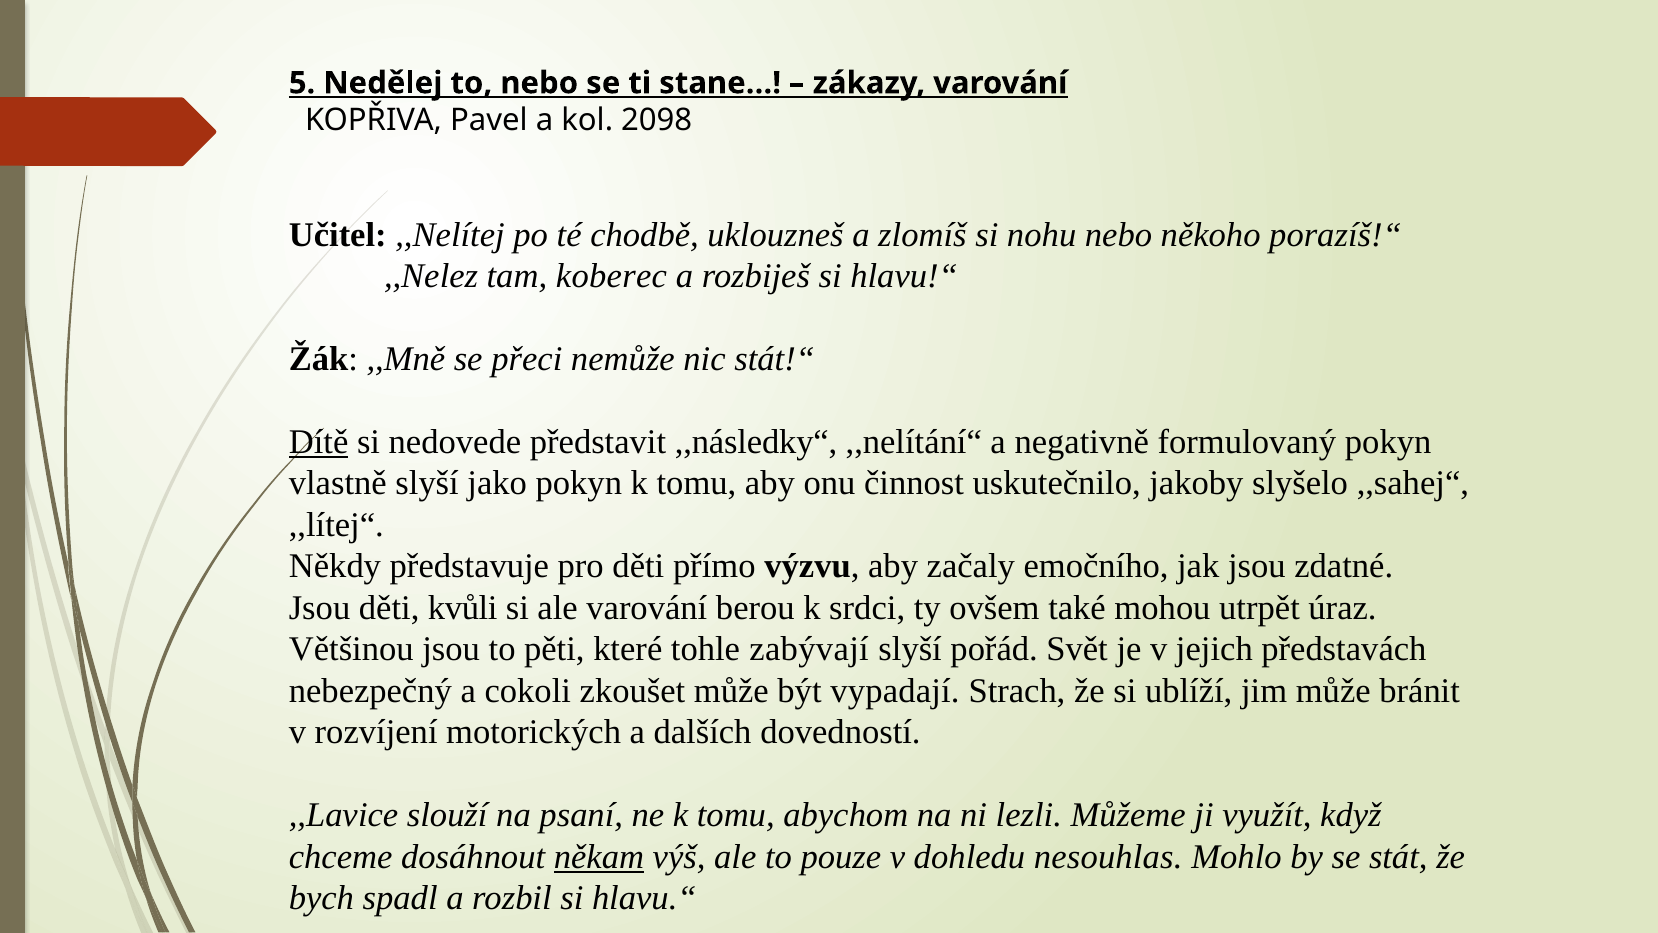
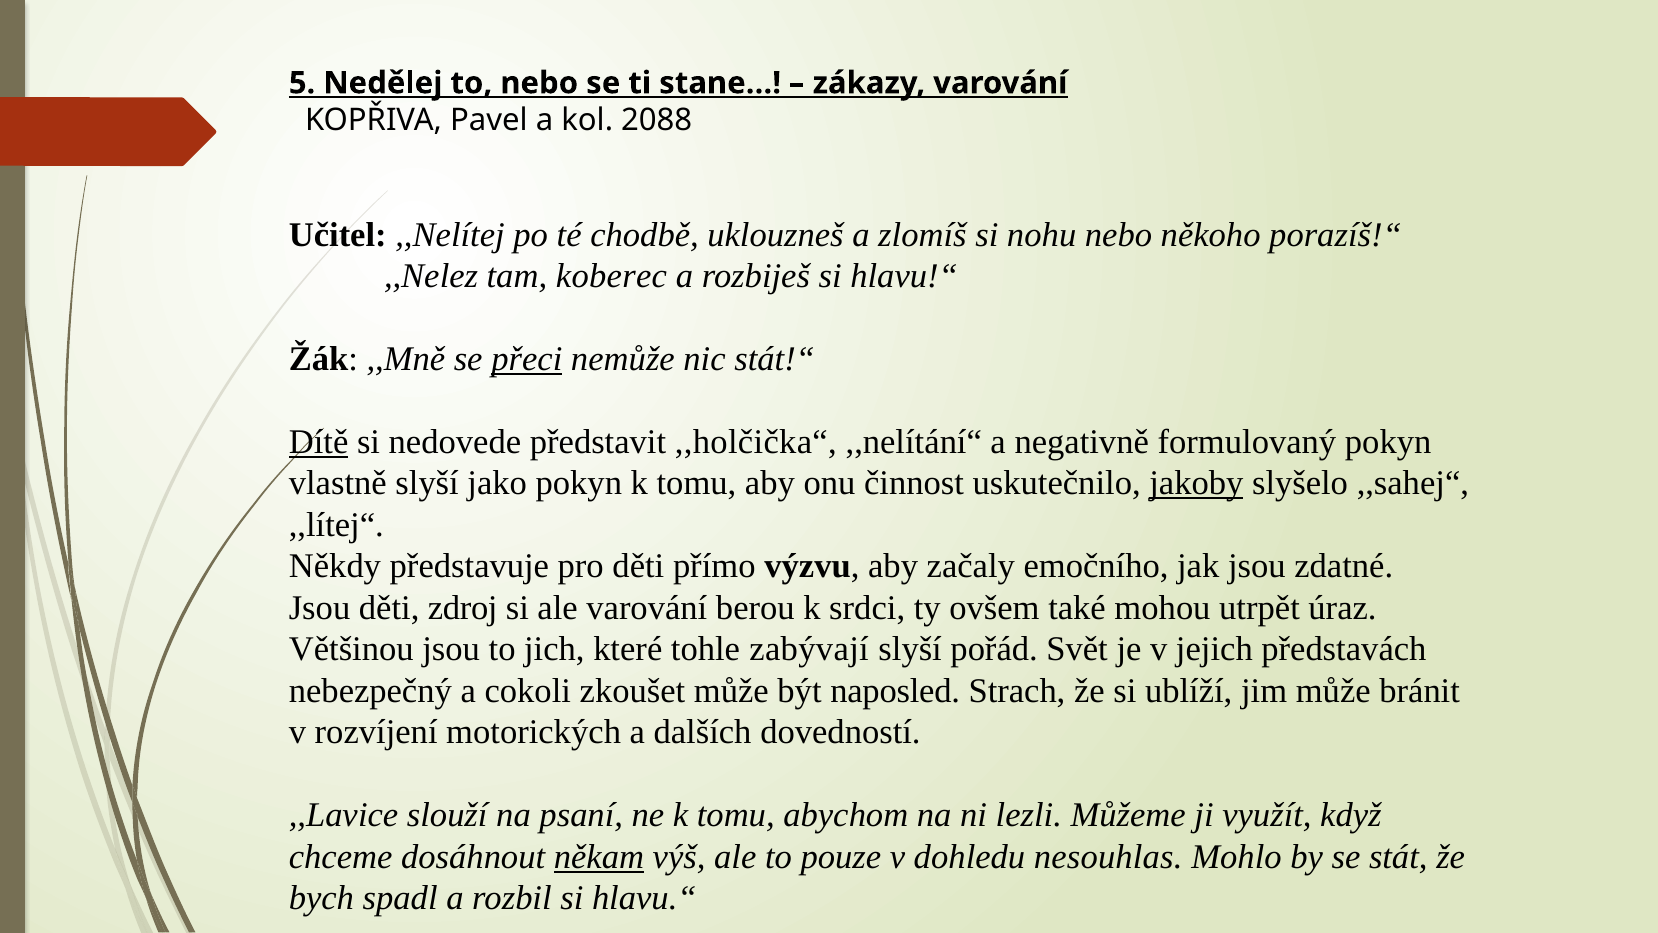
2098: 2098 -> 2088
přeci underline: none -> present
,,následky“: ,,následky“ -> ,,holčička“
jakoby underline: none -> present
kvůli: kvůli -> zdroj
pěti: pěti -> jich
vypadají: vypadají -> naposled
